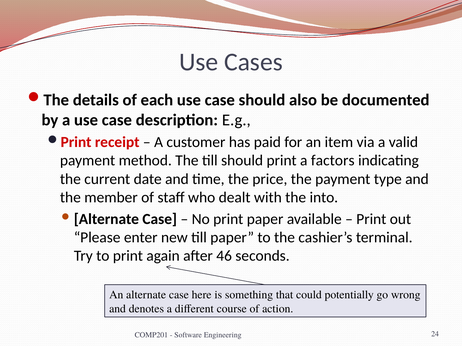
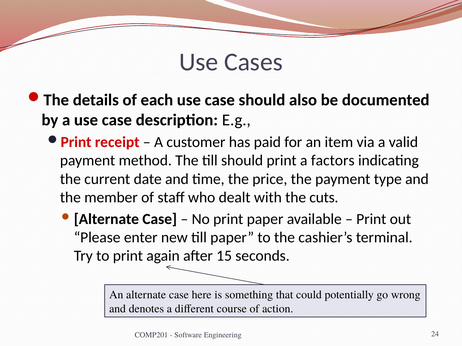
into: into -> cuts
46: 46 -> 15
